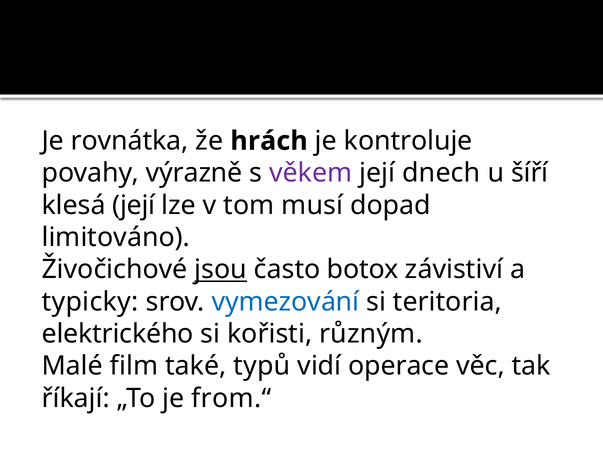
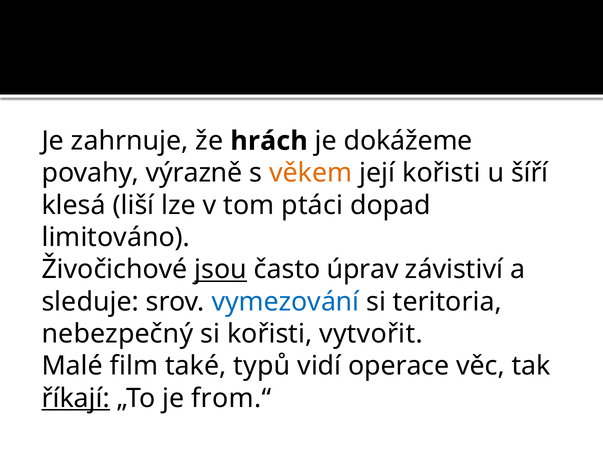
rovnátka: rovnátka -> zahrnuje
kontroluje: kontroluje -> dokážeme
věkem colour: purple -> orange
její dnech: dnech -> kořisti
klesá její: její -> liší
musí: musí -> ptáci
botox: botox -> úprav
typicky: typicky -> sleduje
elektrického: elektrického -> nebezpečný
různým: různým -> vytvořit
říkají underline: none -> present
